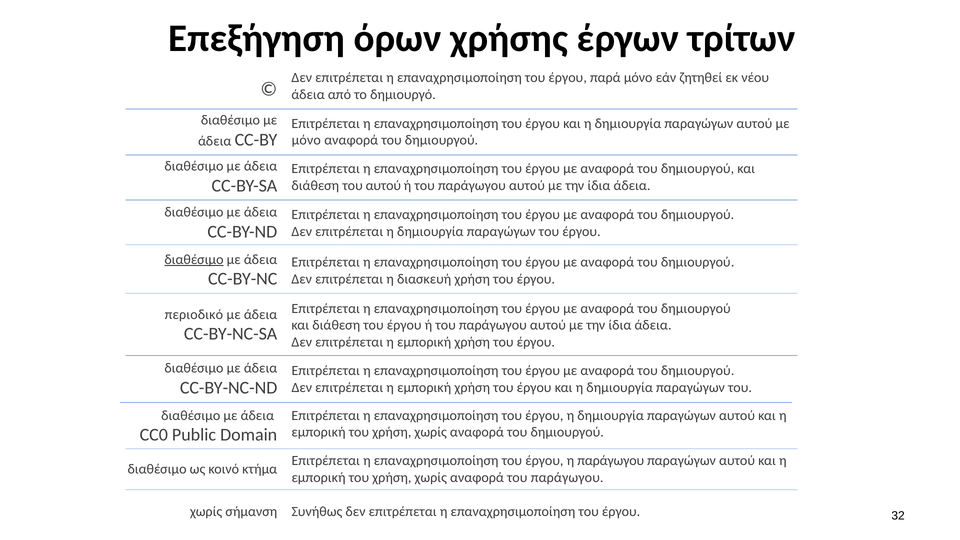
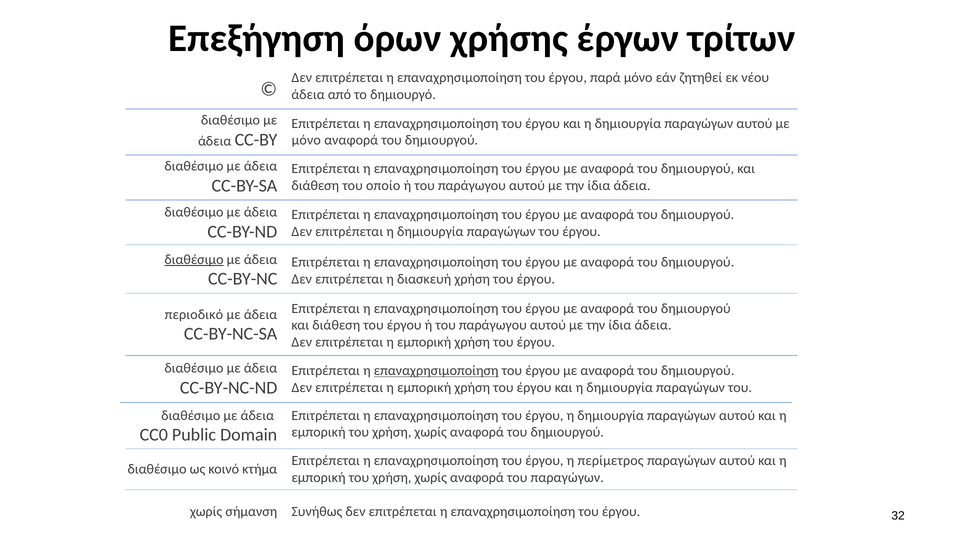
του αυτού: αυτού -> οποίο
επαναχρησιμοποίηση at (436, 371) underline: none -> present
η παράγωγου: παράγωγου -> περίμετρος
αναφορά του παράγωγου: παράγωγου -> παραγώγων
